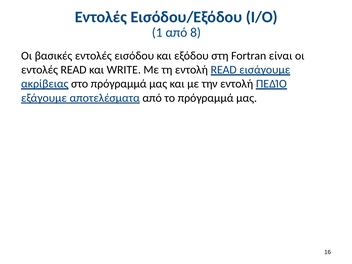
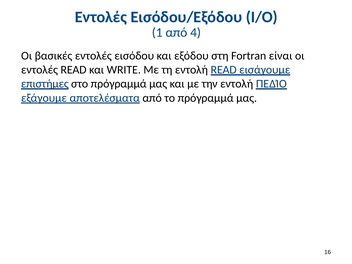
8: 8 -> 4
ακρίβειας: ακρίβειας -> επιστήμες
